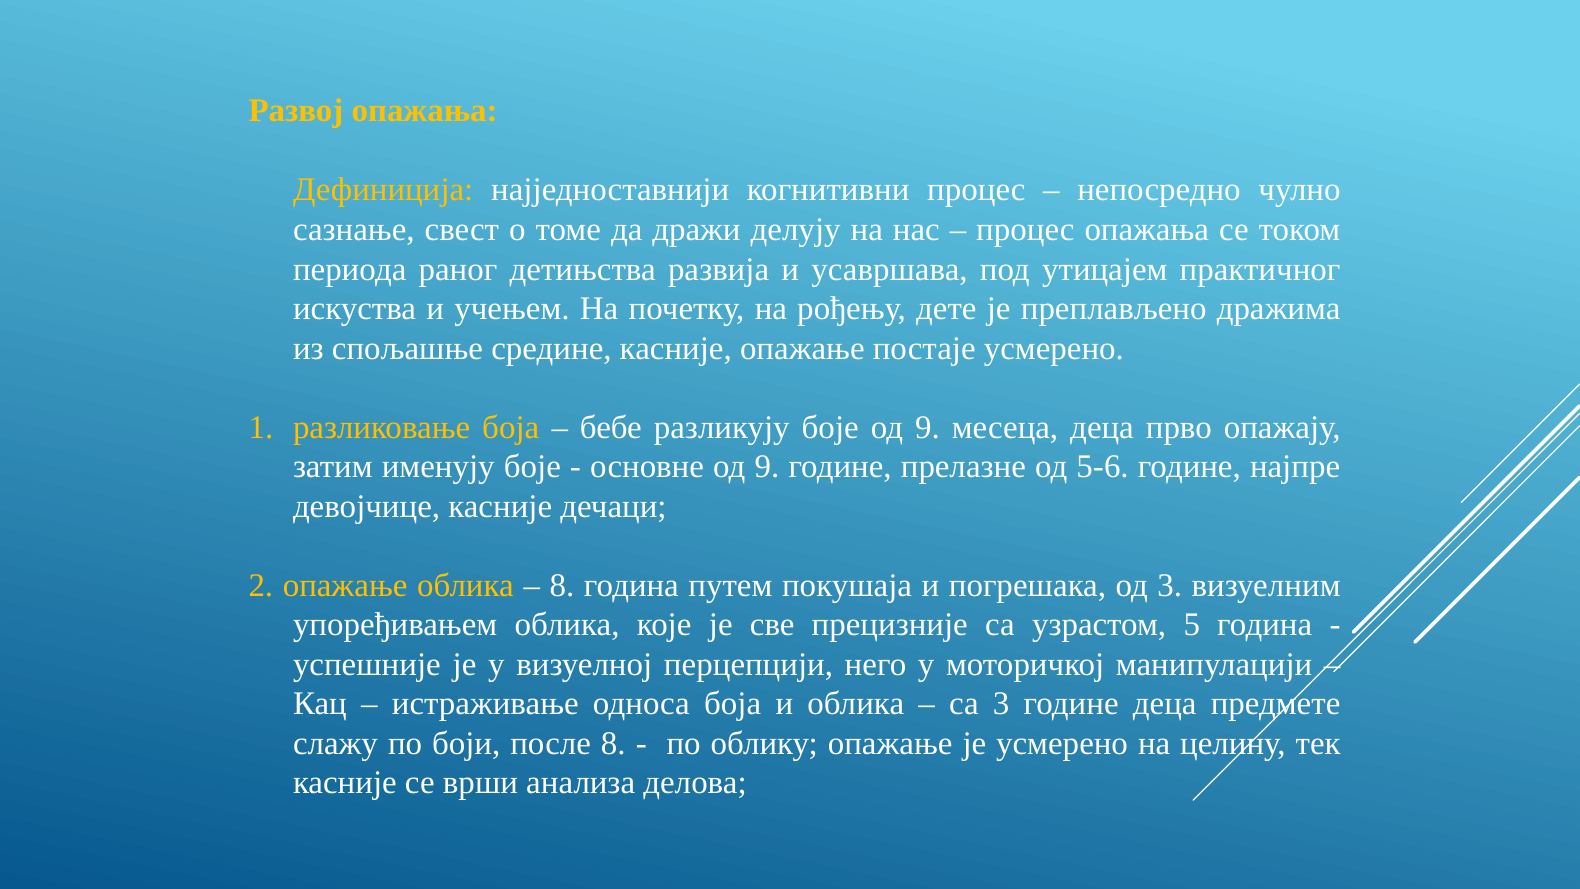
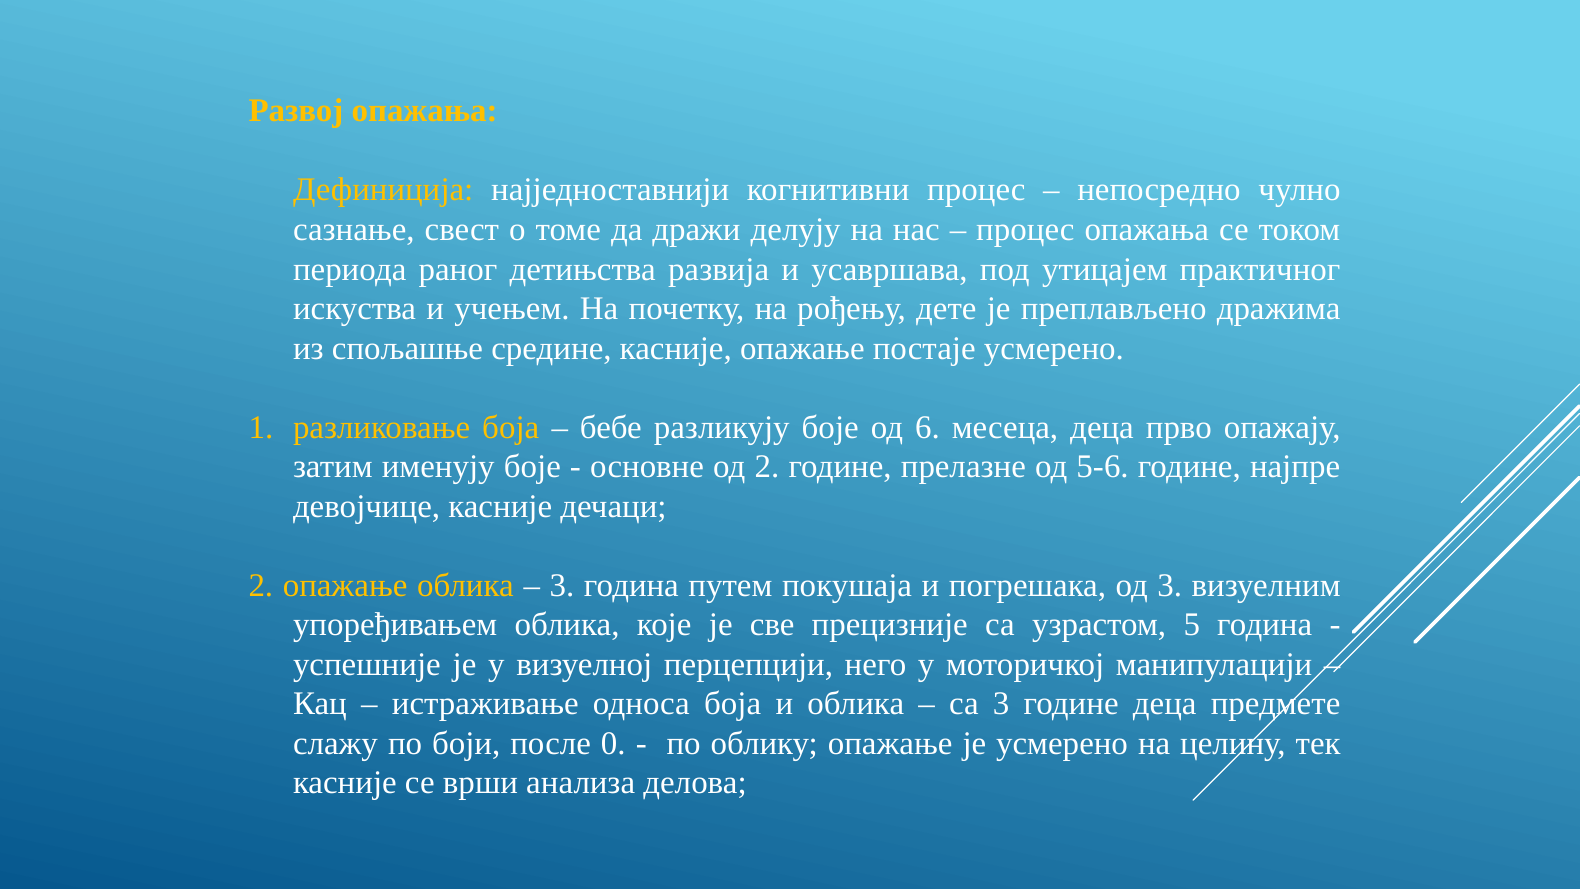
боје од 9: 9 -> 6
основне од 9: 9 -> 2
8 at (562, 585): 8 -> 3
после 8: 8 -> 0
